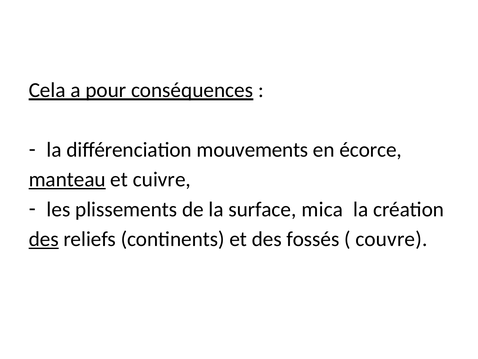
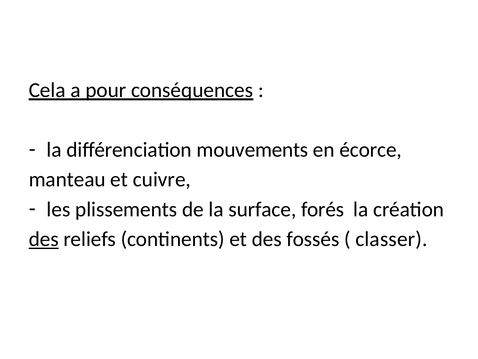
manteau underline: present -> none
mica: mica -> forés
couvre: couvre -> classer
